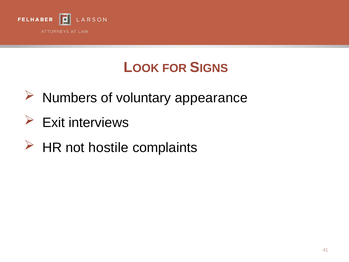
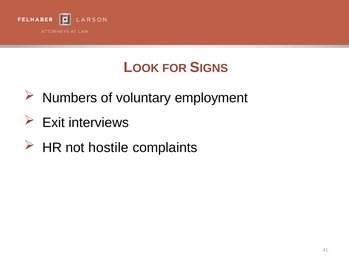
appearance: appearance -> employment
